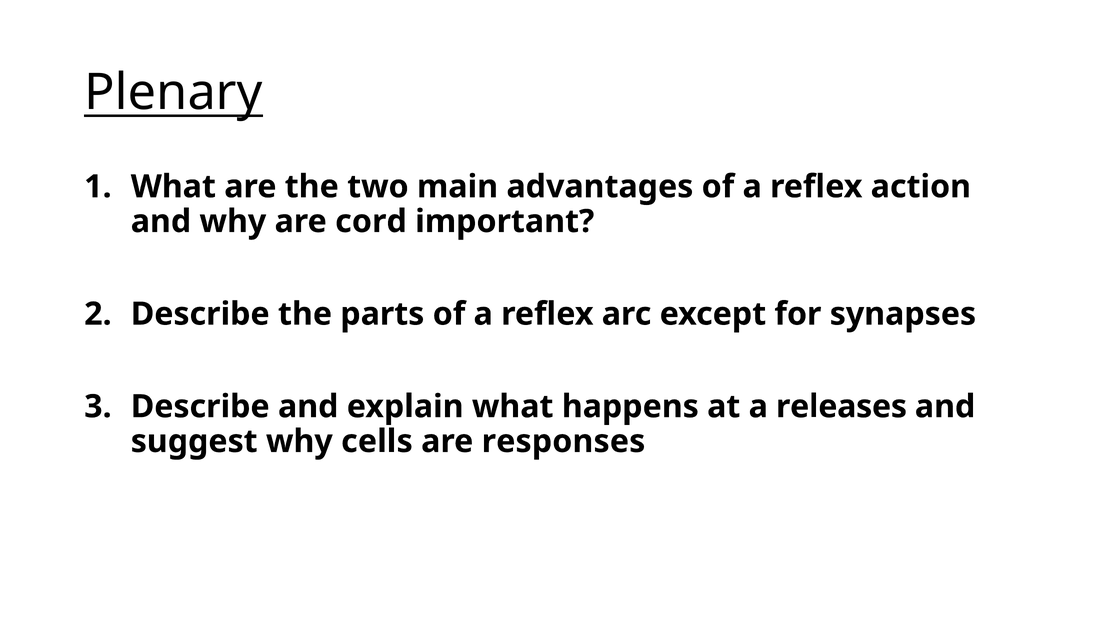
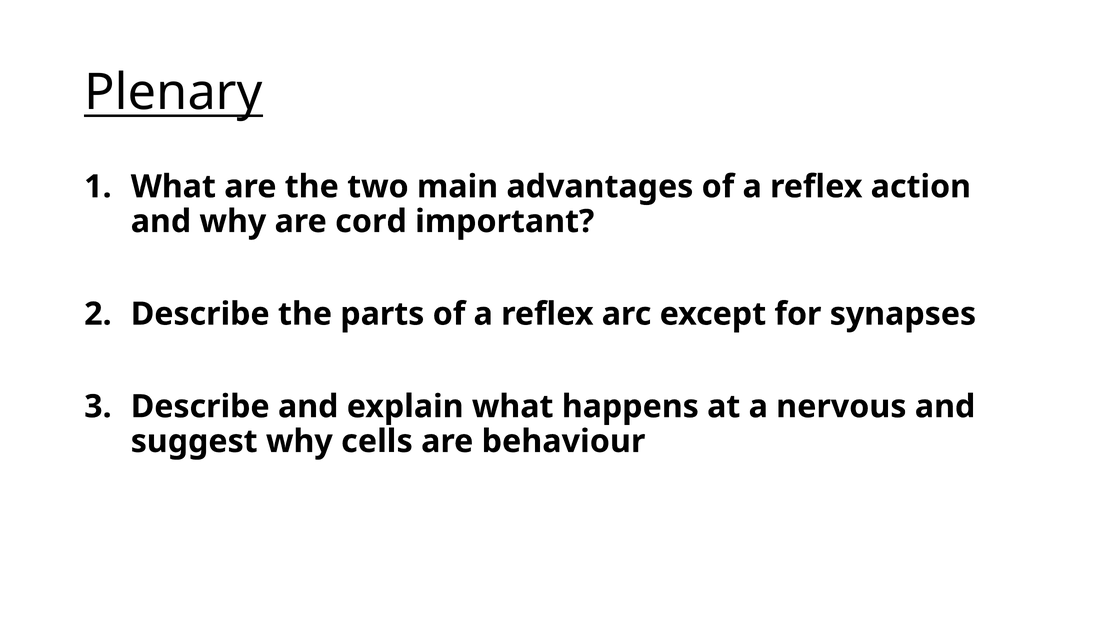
releases: releases -> nervous
responses: responses -> behaviour
